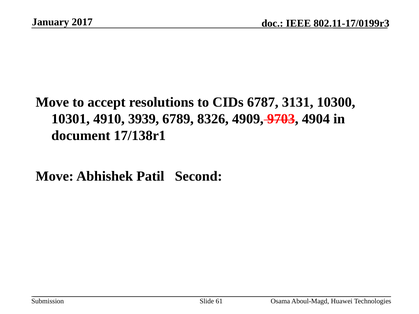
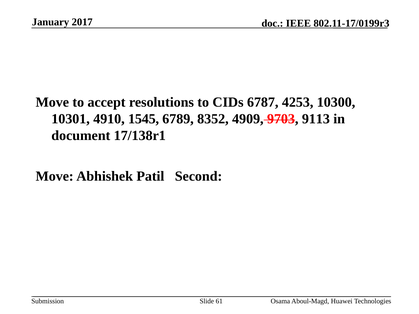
3131: 3131 -> 4253
3939: 3939 -> 1545
8326: 8326 -> 8352
4904: 4904 -> 9113
